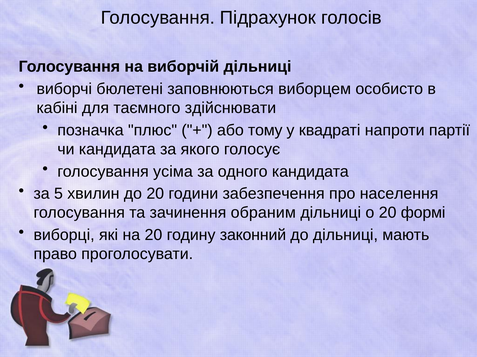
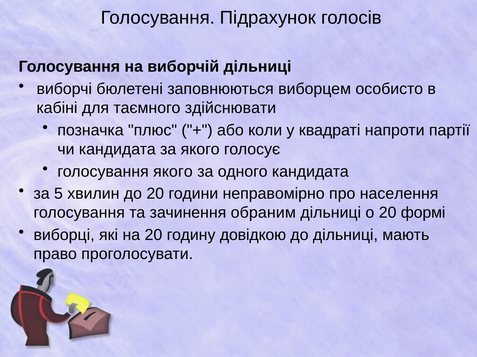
тому: тому -> коли
голосування усіма: усіма -> якого
забезпечення: забезпечення -> неправомірно
законний: законний -> довідкою
